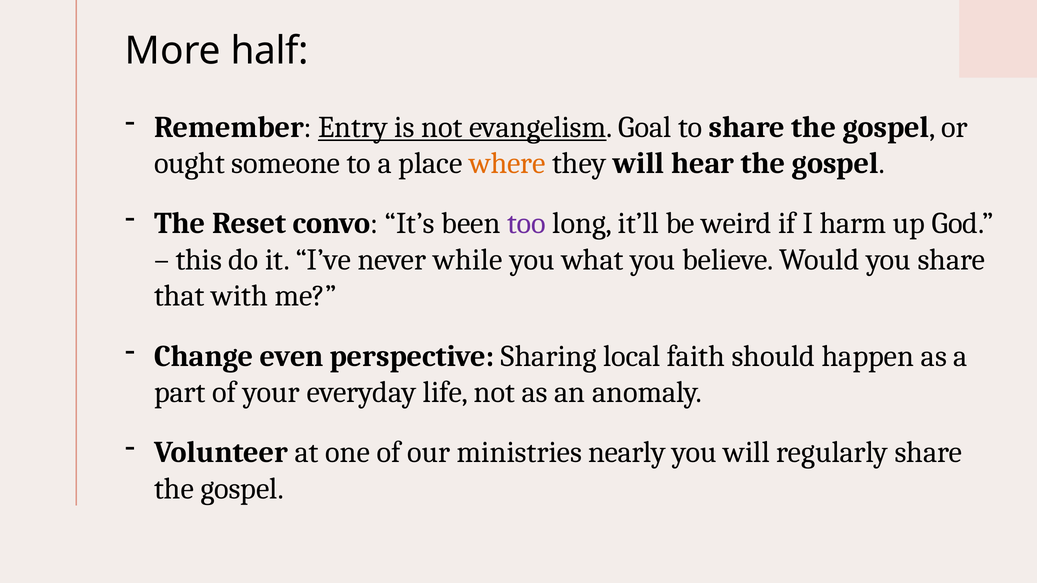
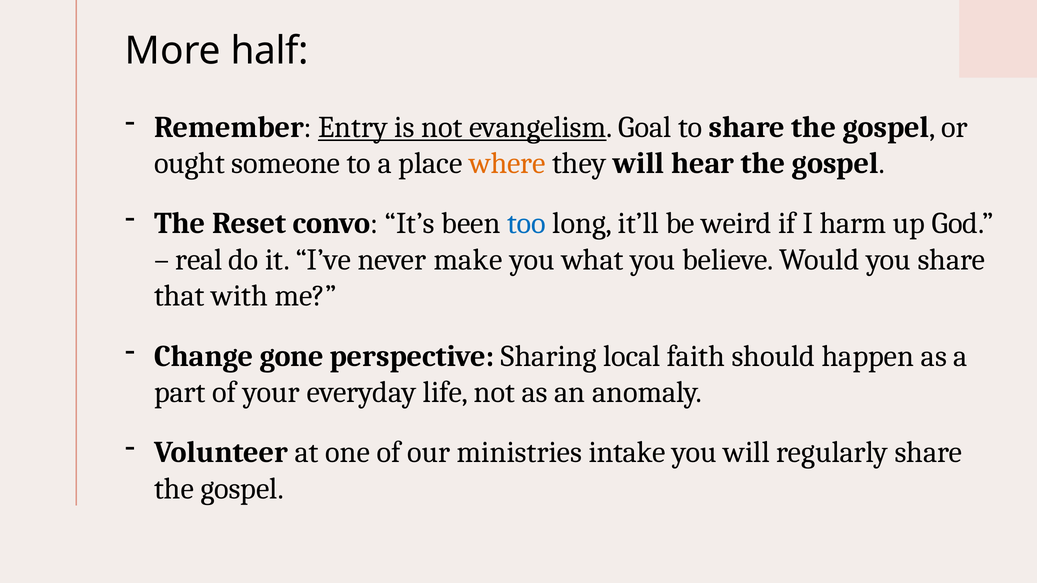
too colour: purple -> blue
this: this -> real
while: while -> make
even: even -> gone
nearly: nearly -> intake
